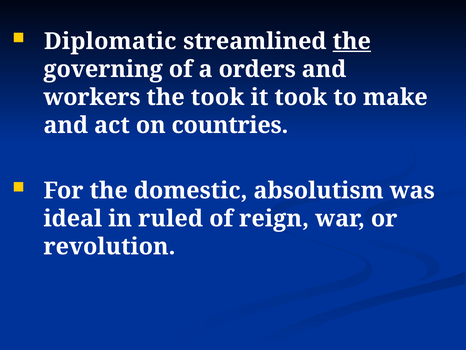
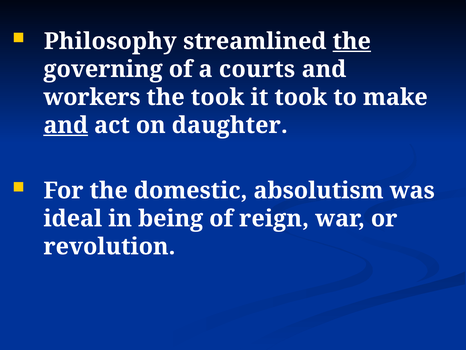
Diplomatic: Diplomatic -> Philosophy
orders: orders -> courts
and at (66, 125) underline: none -> present
countries: countries -> daughter
ruled: ruled -> being
